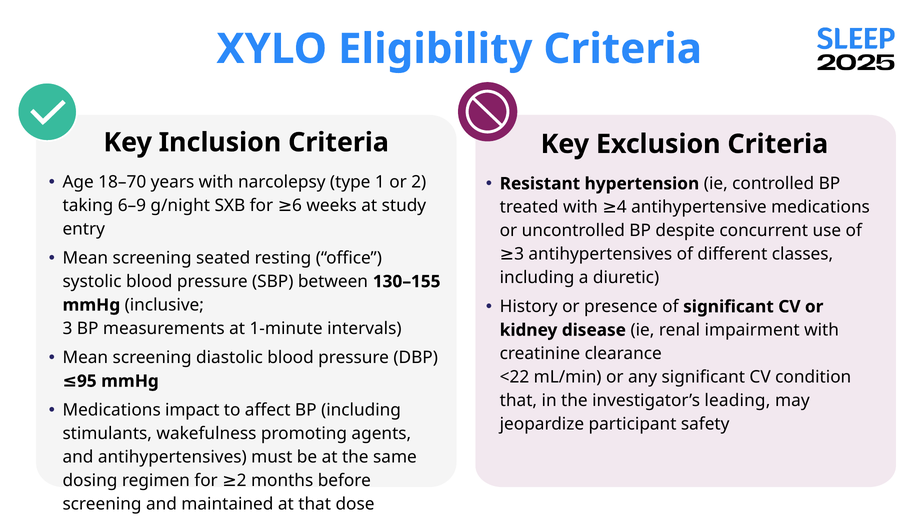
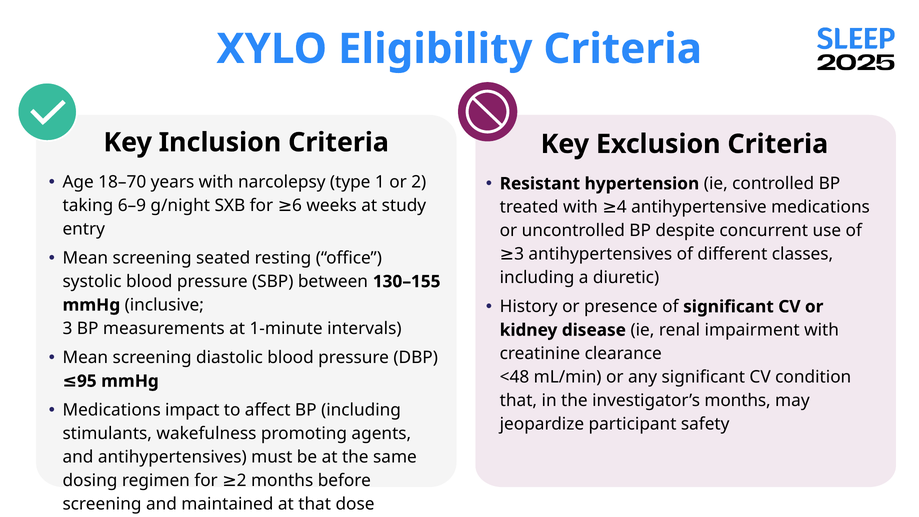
<22: <22 -> <48
investigator’s leading: leading -> months
